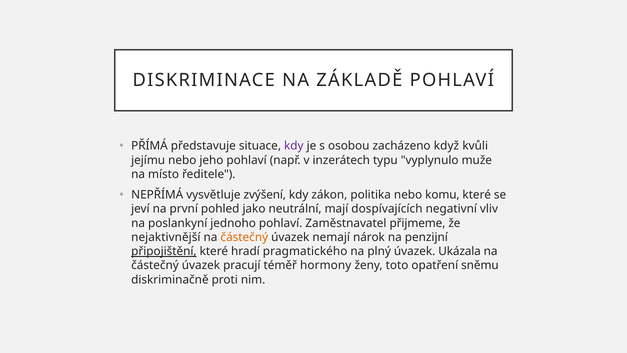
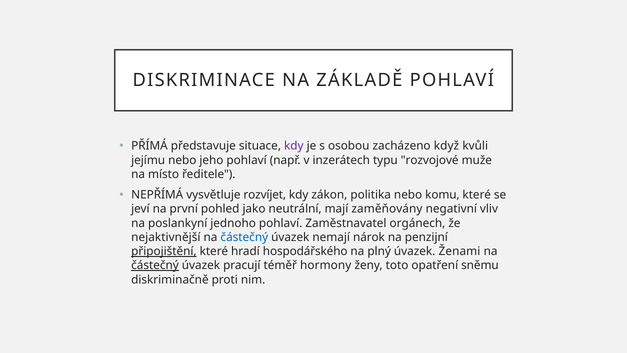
vyplynulo: vyplynulo -> rozvojové
zvýšení: zvýšení -> rozvíjet
dospívajících: dospívajících -> zaměňovány
přijmeme: přijmeme -> orgánech
částečný at (244, 237) colour: orange -> blue
pragmatického: pragmatického -> hospodářského
Ukázala: Ukázala -> Ženami
částečný at (155, 265) underline: none -> present
